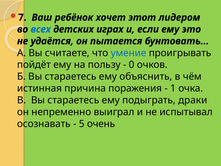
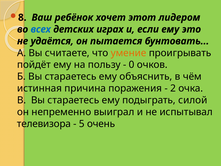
7: 7 -> 8
умение colour: blue -> orange
1: 1 -> 2
драки: драки -> силой
осознавать: осознавать -> телевизора
